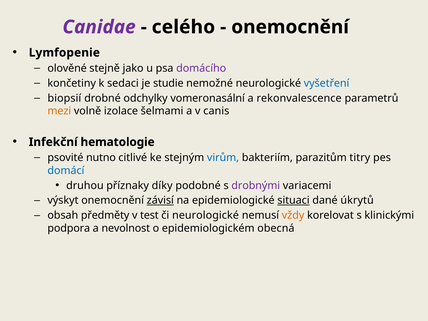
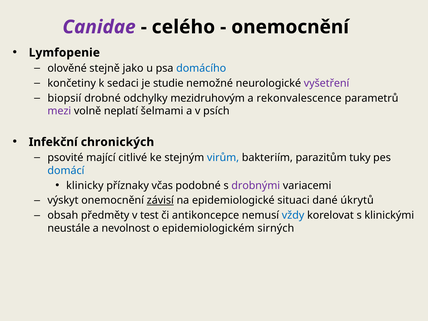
domácího colour: purple -> blue
vyšetření colour: blue -> purple
vomeronasální: vomeronasální -> mezidruhovým
mezi colour: orange -> purple
izolace: izolace -> neplatí
canis: canis -> psích
hematologie: hematologie -> chronických
nutno: nutno -> mající
titry: titry -> tuky
druhou: druhou -> klinicky
díky: díky -> včas
situaci underline: present -> none
či neurologické: neurologické -> antikoncepce
vždy colour: orange -> blue
podpora: podpora -> neustále
obecná: obecná -> sirných
